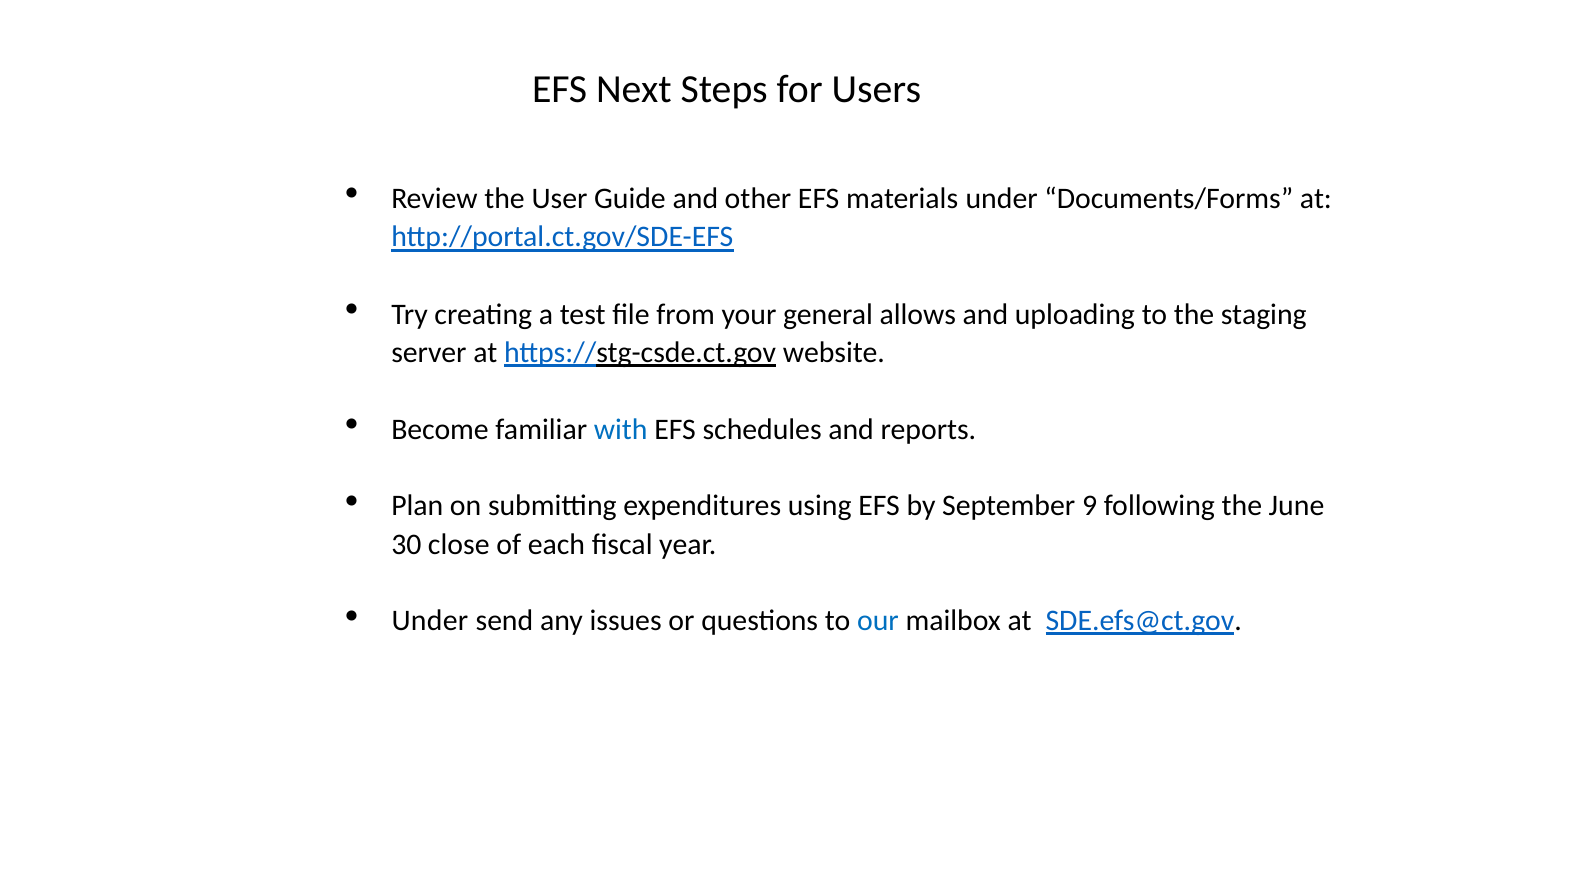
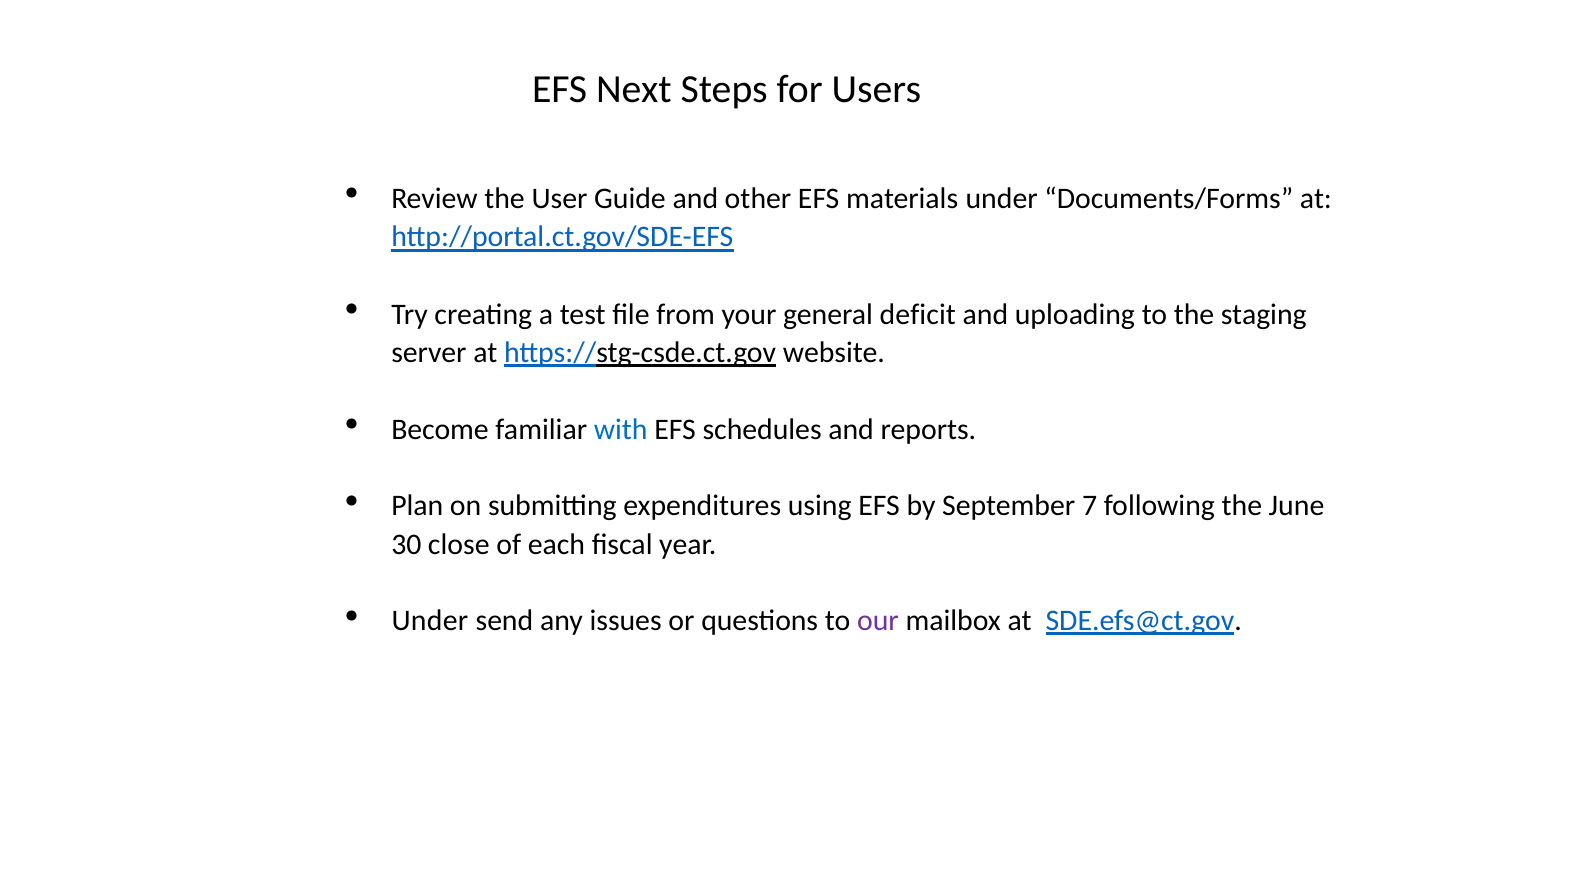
allows: allows -> deficit
9: 9 -> 7
our colour: blue -> purple
